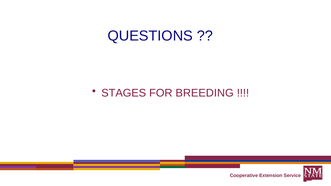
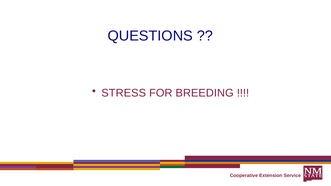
STAGES: STAGES -> STRESS
